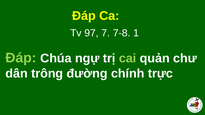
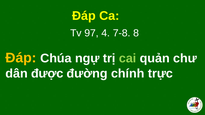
7: 7 -> 4
1: 1 -> 8
Ðáp colour: light green -> yellow
trông: trông -> được
